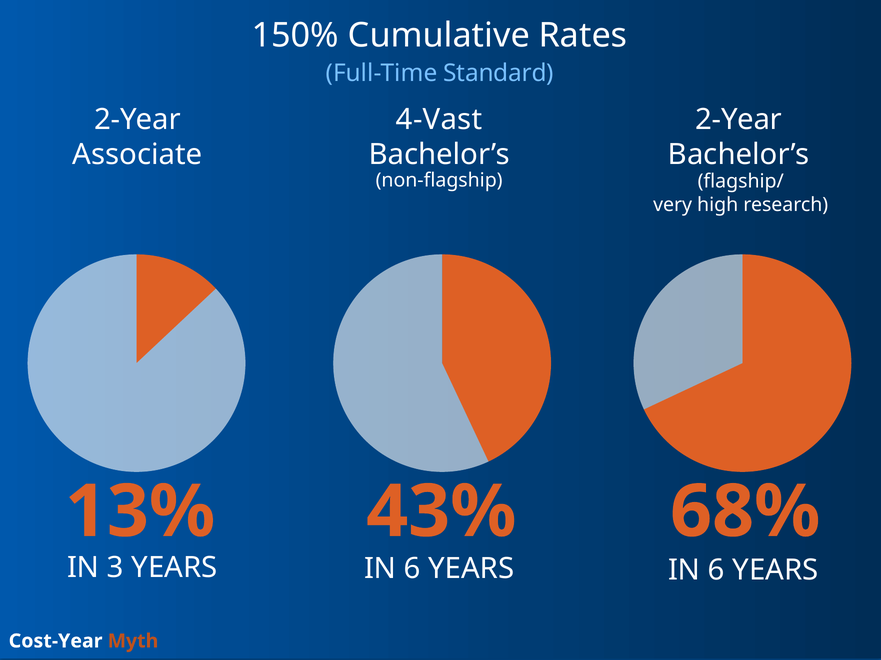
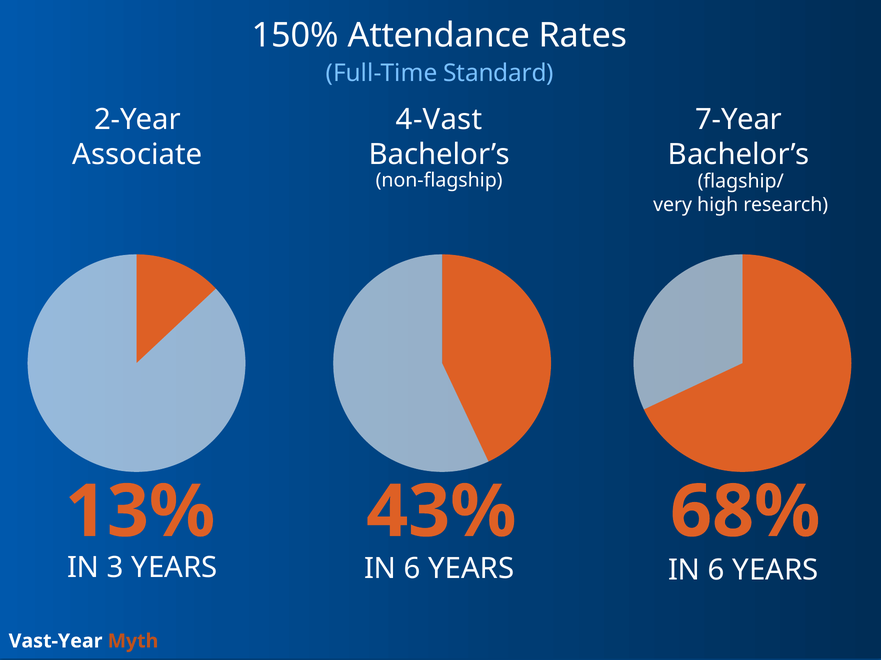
Cumulative: Cumulative -> Attendance
2-Year at (739, 119): 2-Year -> 7-Year
Cost-Year: Cost-Year -> Vast-Year
